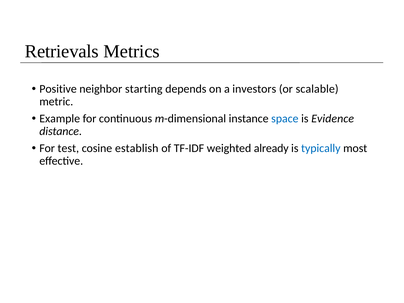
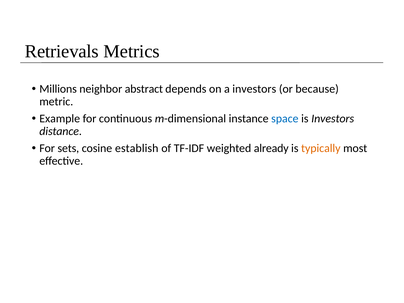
Positive: Positive -> Millions
starting: starting -> abstract
scalable: scalable -> because
is Evidence: Evidence -> Investors
test: test -> sets
typically colour: blue -> orange
